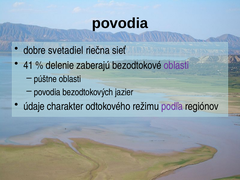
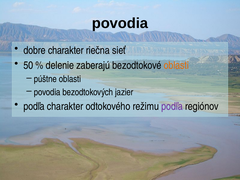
dobre svetadiel: svetadiel -> charakter
41: 41 -> 50
oblasti at (176, 65) colour: purple -> orange
údaje at (34, 106): údaje -> podľa
